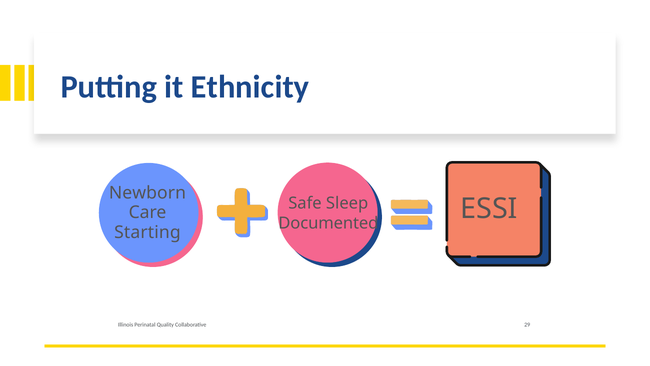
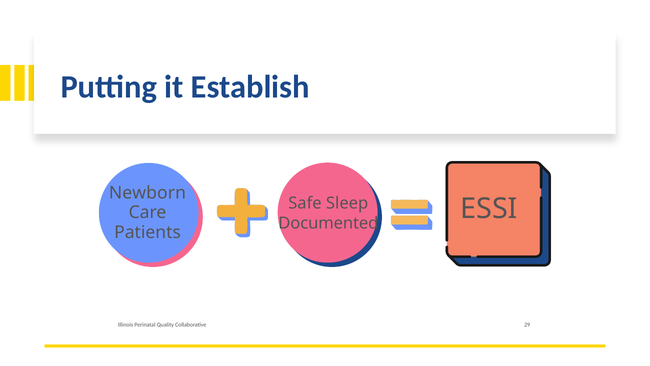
Ethnicity: Ethnicity -> Establish
Starting: Starting -> Patients
